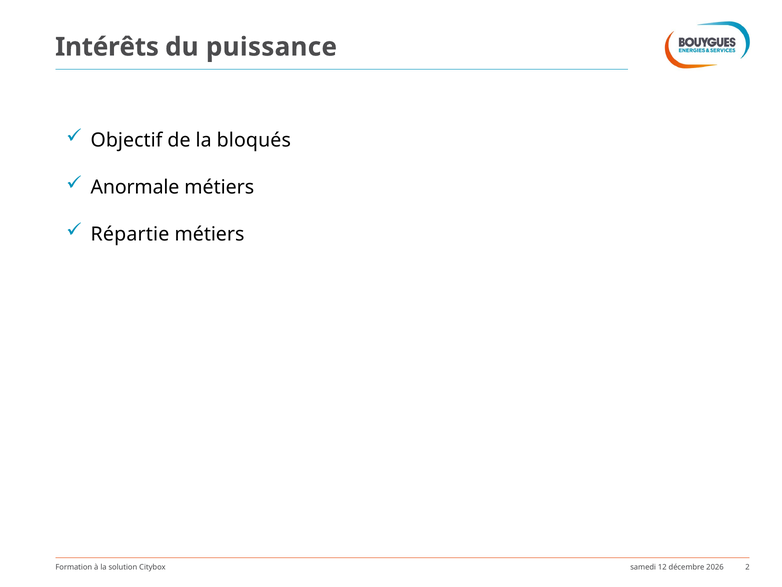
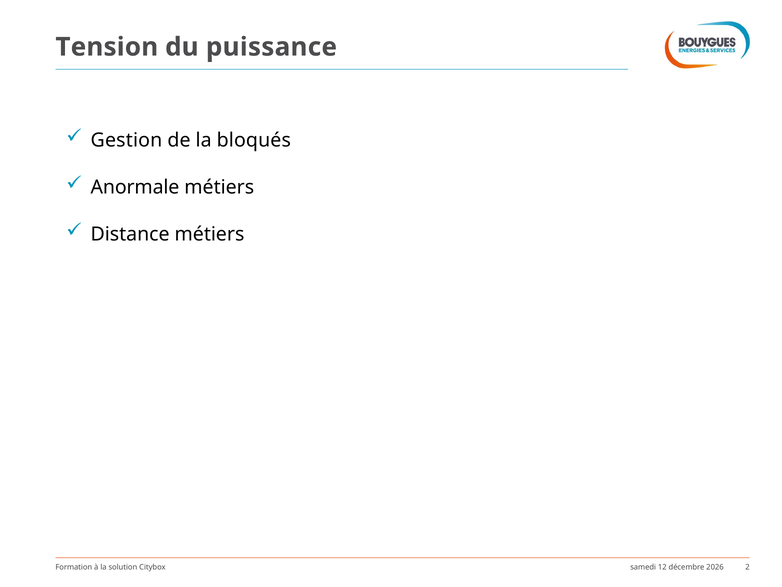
Intérêts: Intérêts -> Tension
Objectif: Objectif -> Gestion
Répartie: Répartie -> Distance
